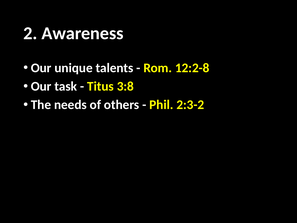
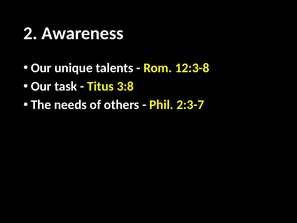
12:2-8: 12:2-8 -> 12:3-8
2:3-2: 2:3-2 -> 2:3-7
